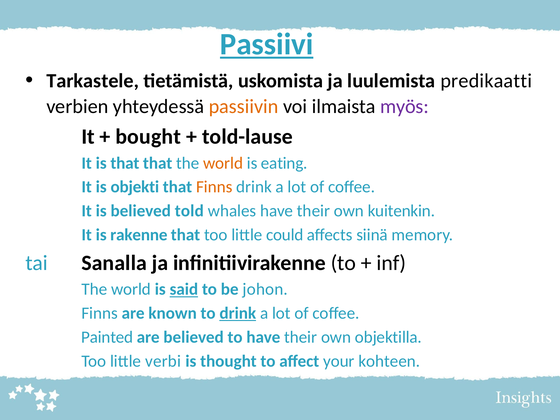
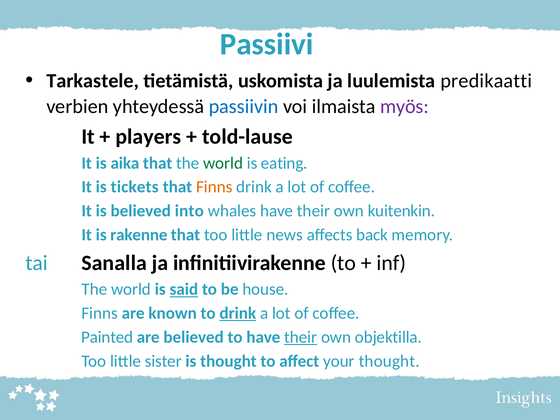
Passiivi underline: present -> none
passiivin colour: orange -> blue
bought: bought -> players
is that: that -> aika
world at (223, 163) colour: orange -> green
objekti: objekti -> tickets
told: told -> into
could: could -> news
siinä: siinä -> back
johon: johon -> house
their at (301, 337) underline: none -> present
verbi: verbi -> sister
your kohteen: kohteen -> thought
